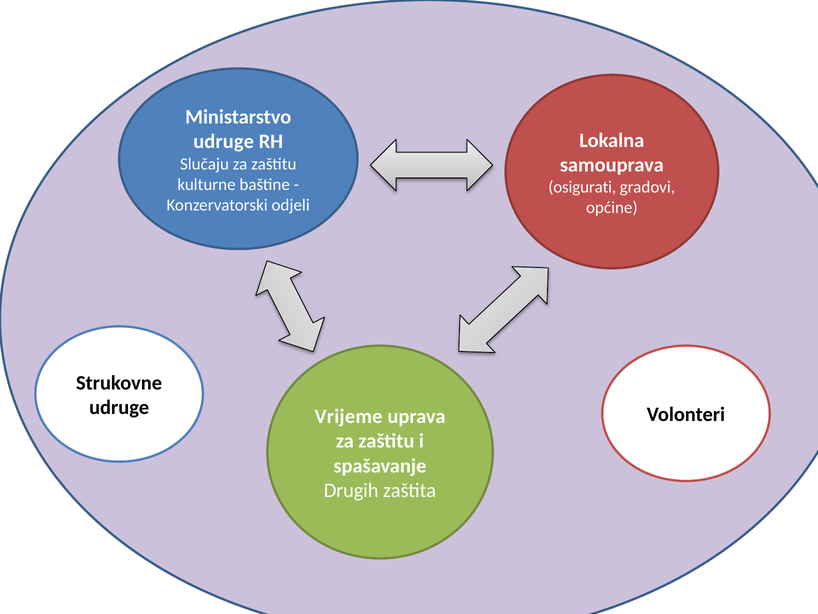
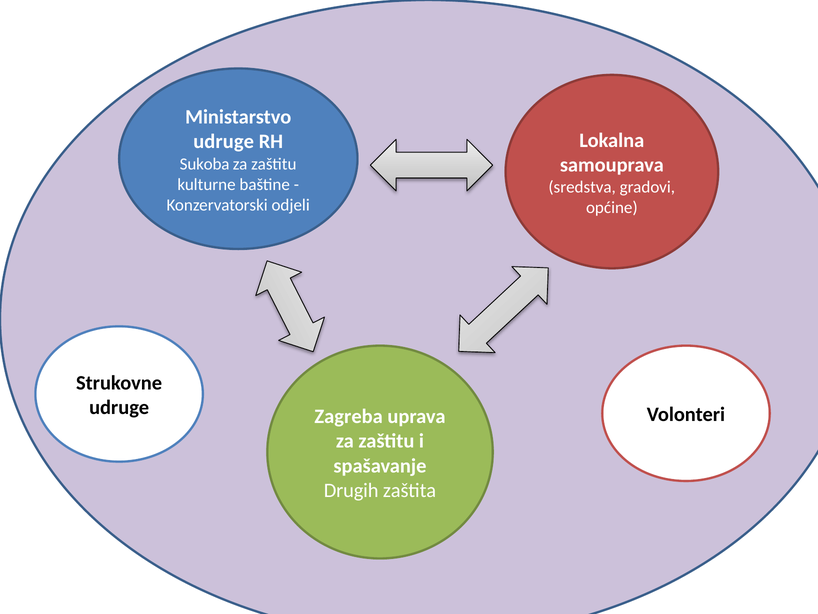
Slučaju: Slučaju -> Sukoba
osigurati: osigurati -> sredstva
Vrijeme: Vrijeme -> Zagreba
